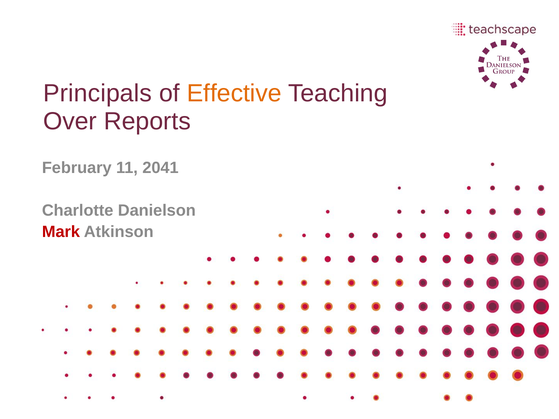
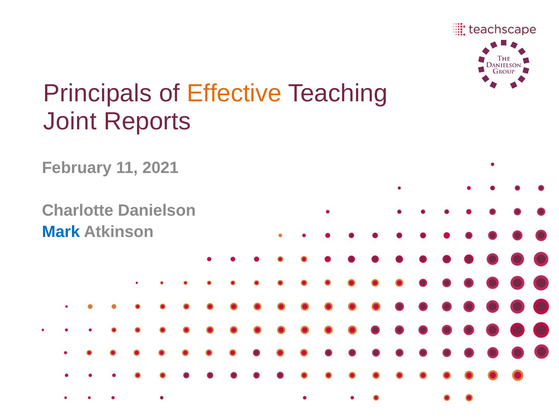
Over: Over -> Joint
2041: 2041 -> 2021
Mark colour: red -> blue
